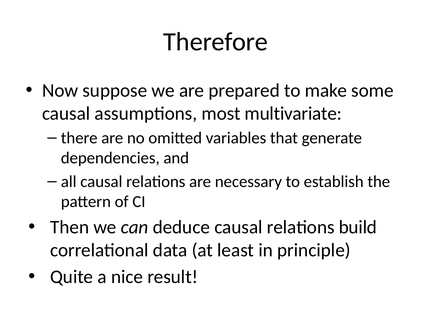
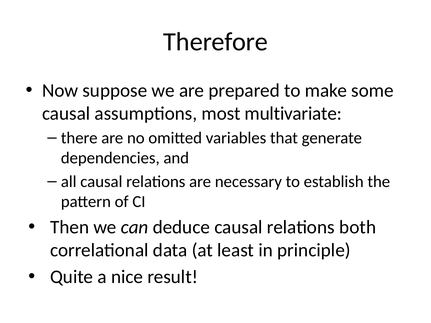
build: build -> both
